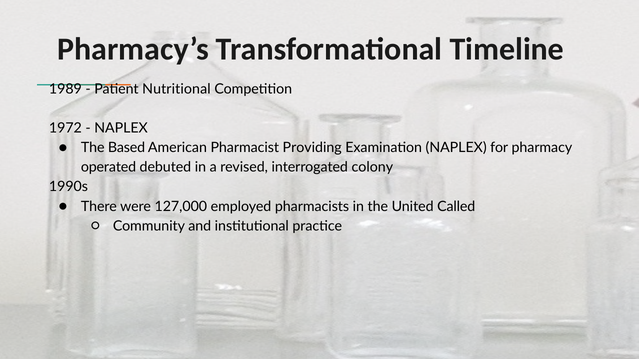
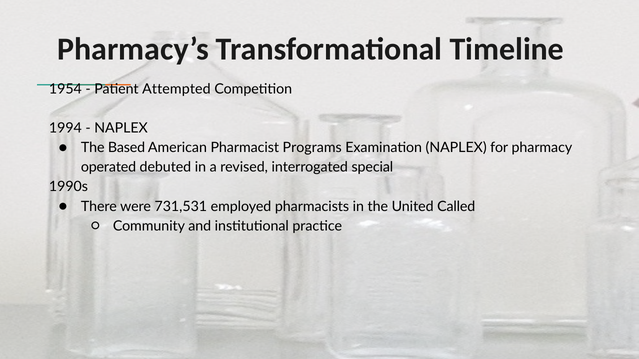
1989: 1989 -> 1954
Nutritional: Nutritional -> Attempted
1972: 1972 -> 1994
Providing: Providing -> Programs
colony: colony -> special
127,000: 127,000 -> 731,531
